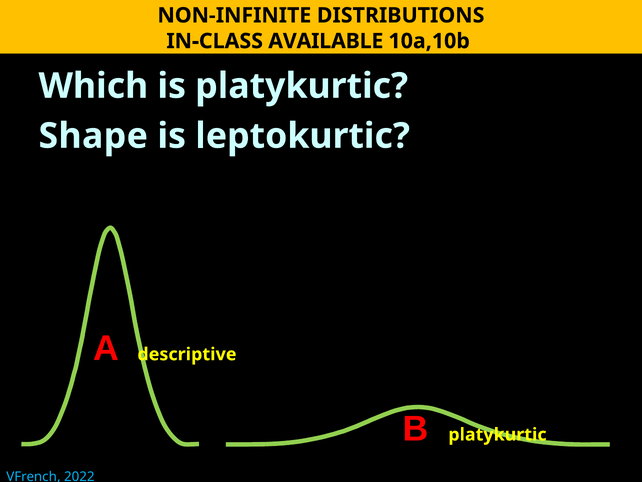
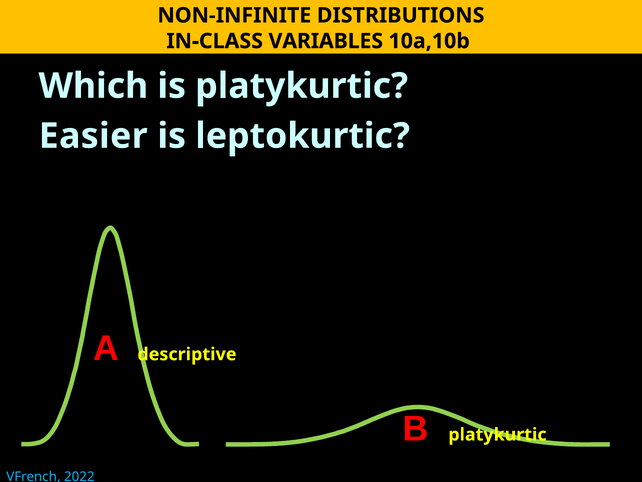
AVAILABLE: AVAILABLE -> VARIABLES
Shape: Shape -> Easier
